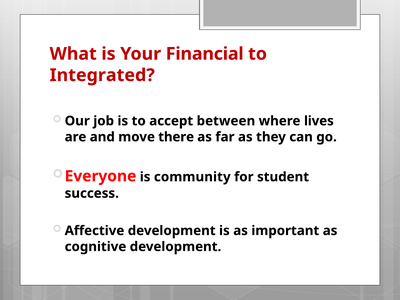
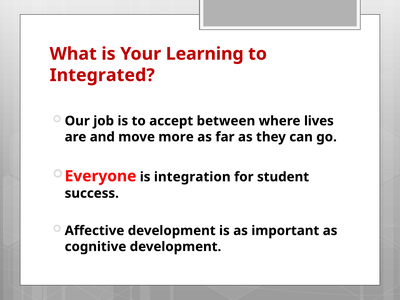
Financial: Financial -> Learning
there: there -> more
community: community -> integration
